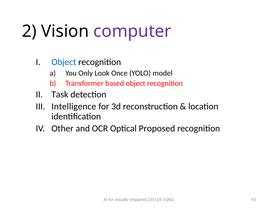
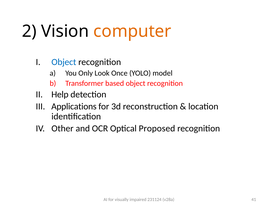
computer colour: purple -> orange
Task: Task -> Help
Intelligence: Intelligence -> Applications
